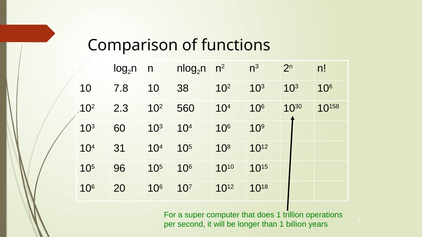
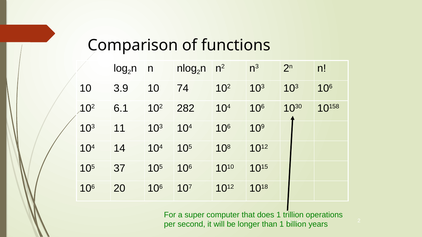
7.8: 7.8 -> 3.9
38: 38 -> 74
2.3: 2.3 -> 6.1
560: 560 -> 282
60: 60 -> 11
31: 31 -> 14
96: 96 -> 37
